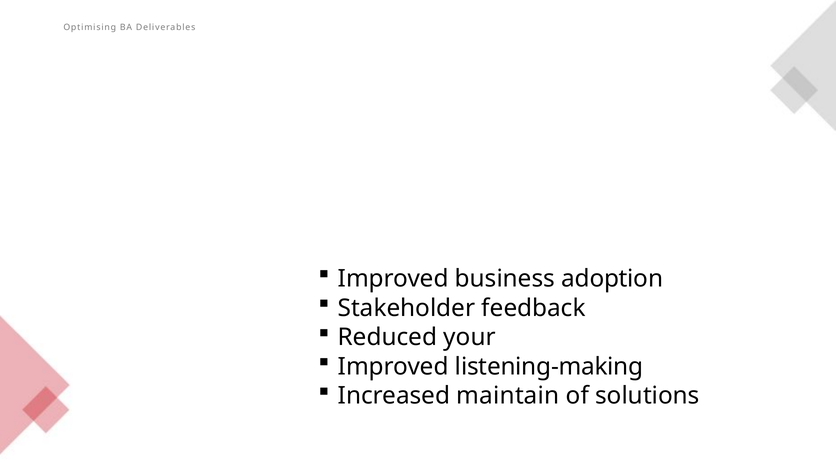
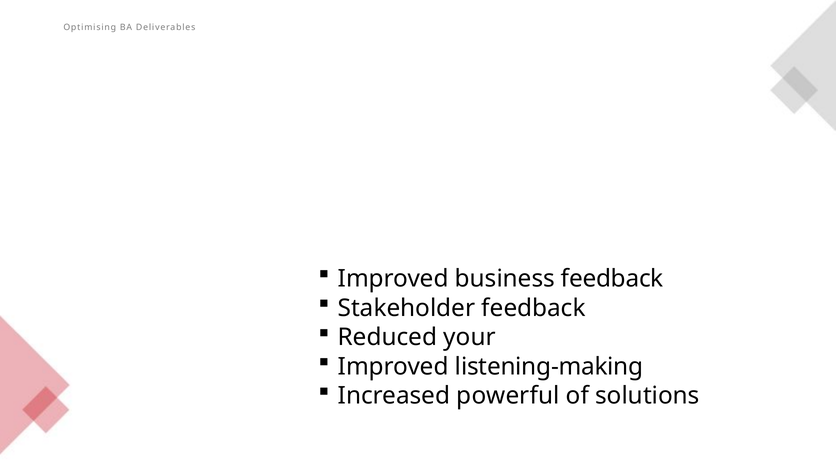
business adoption: adoption -> feedback
maintain: maintain -> powerful
